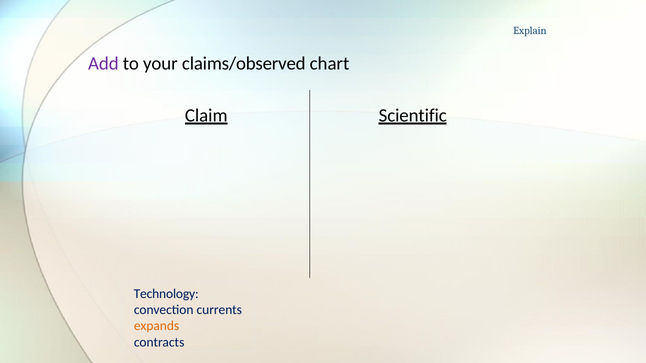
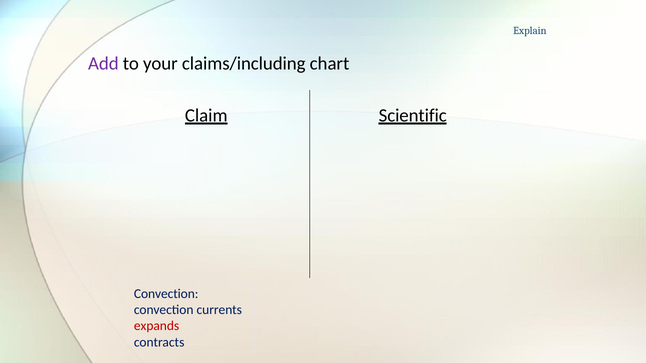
claims/observed: claims/observed -> claims/including
Technology at (166, 294): Technology -> Convection
expands colour: orange -> red
